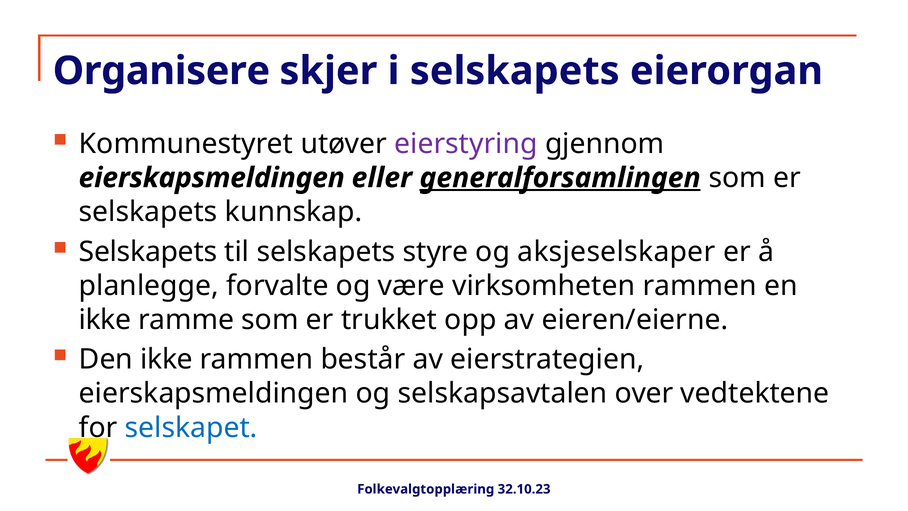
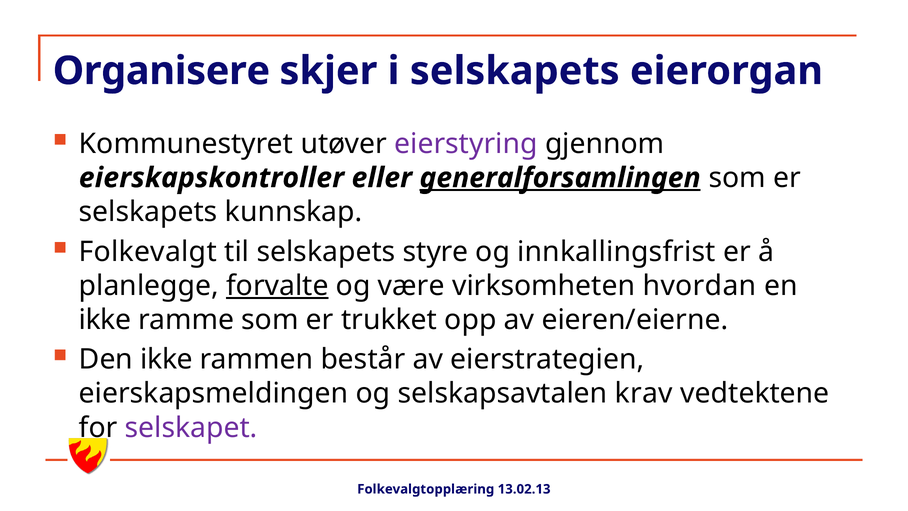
eierskapsmeldingen at (212, 178): eierskapsmeldingen -> eierskapskontroller
Selskapets at (148, 252): Selskapets -> Folkevalgt
aksjeselskaper: aksjeselskaper -> innkallingsfrist
forvalte underline: none -> present
virksomheten rammen: rammen -> hvordan
over: over -> krav
selskapet colour: blue -> purple
32.10.23: 32.10.23 -> 13.02.13
